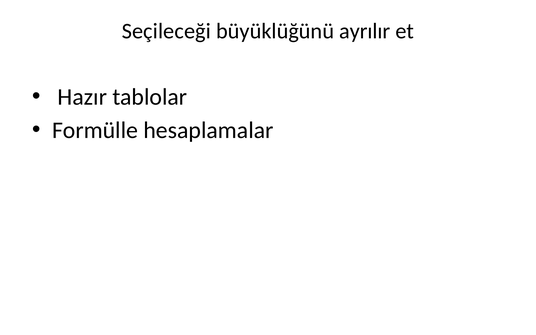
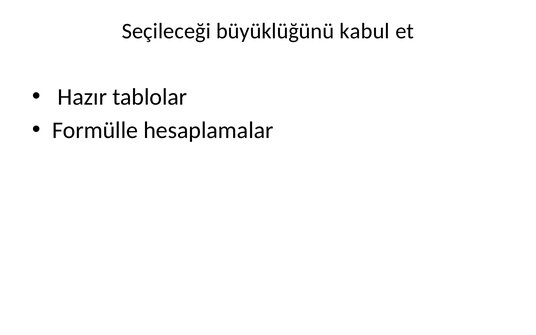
ayrılır: ayrılır -> kabul
